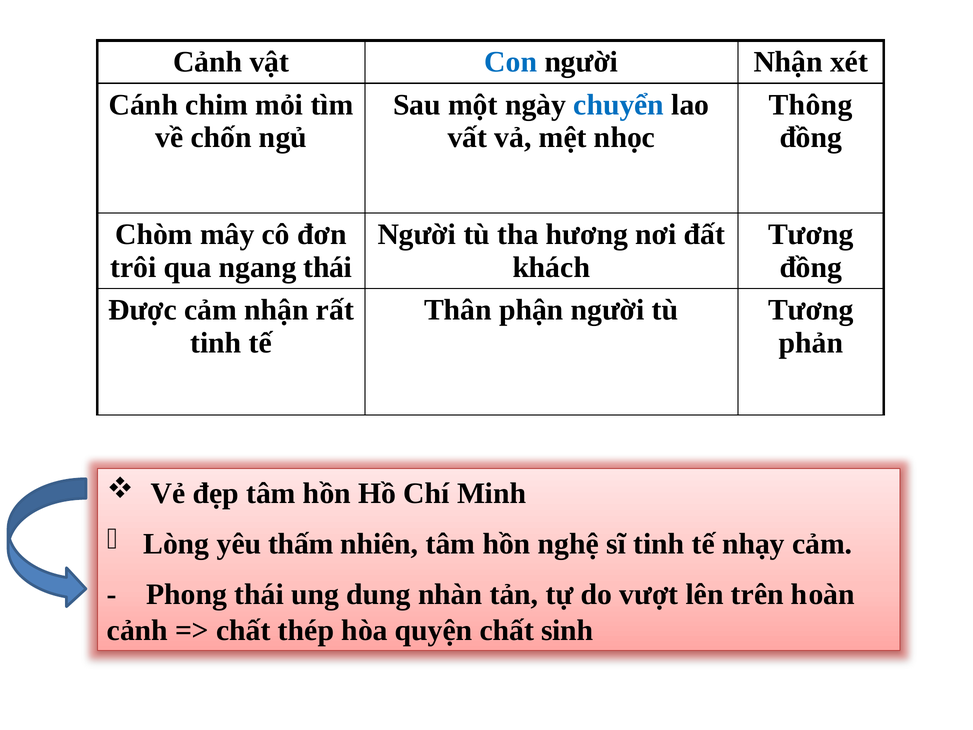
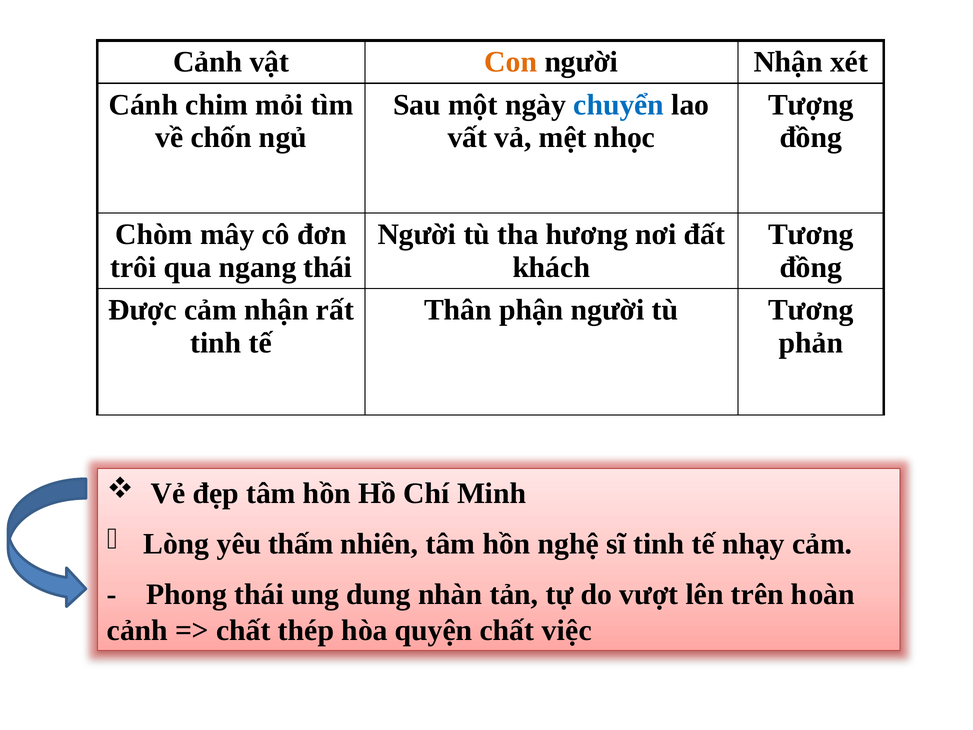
Con colour: blue -> orange
Thông: Thông -> Tượng
sinh: sinh -> việc
